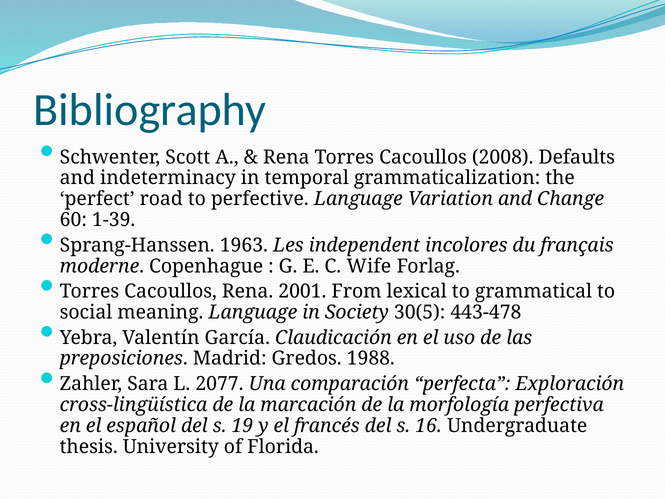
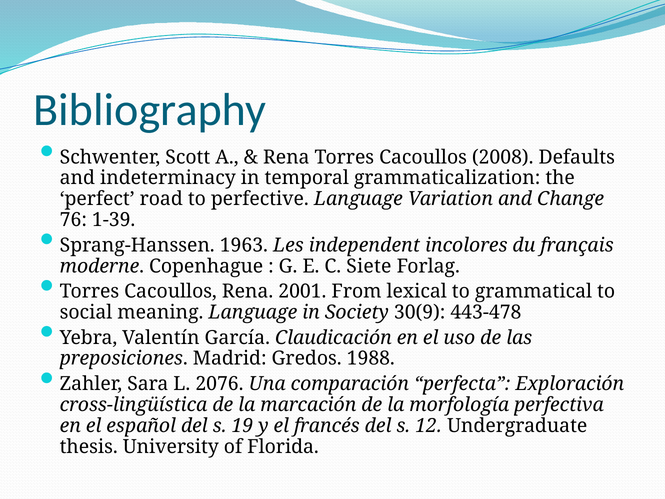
60: 60 -> 76
Wife: Wife -> Siete
30(5: 30(5 -> 30(9
2077: 2077 -> 2076
16: 16 -> 12
